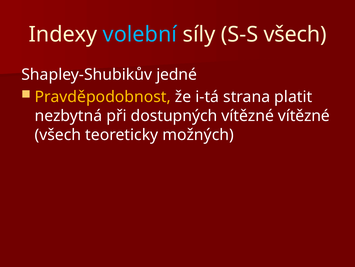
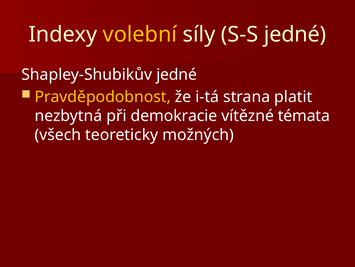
volební colour: light blue -> yellow
S-S všech: všech -> jedné
dostupných: dostupných -> demokracie
vítězné vítězné: vítězné -> témata
